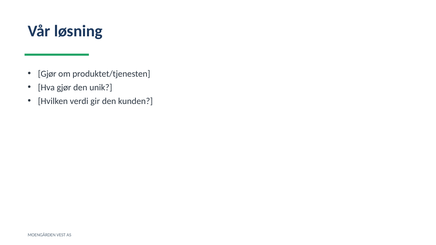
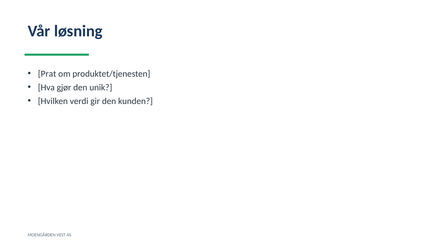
Gjør at (47, 74): Gjør -> Prat
